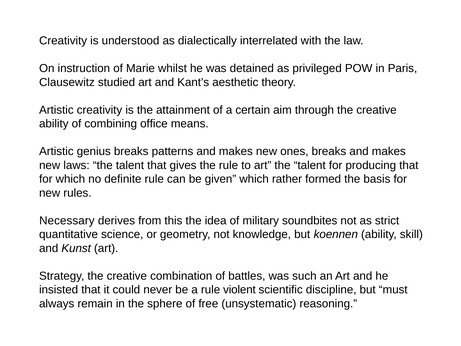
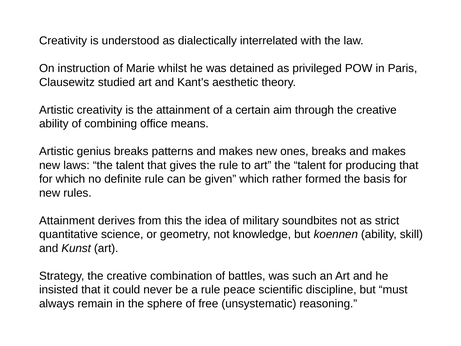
Necessary at (67, 220): Necessary -> Attainment
violent: violent -> peace
